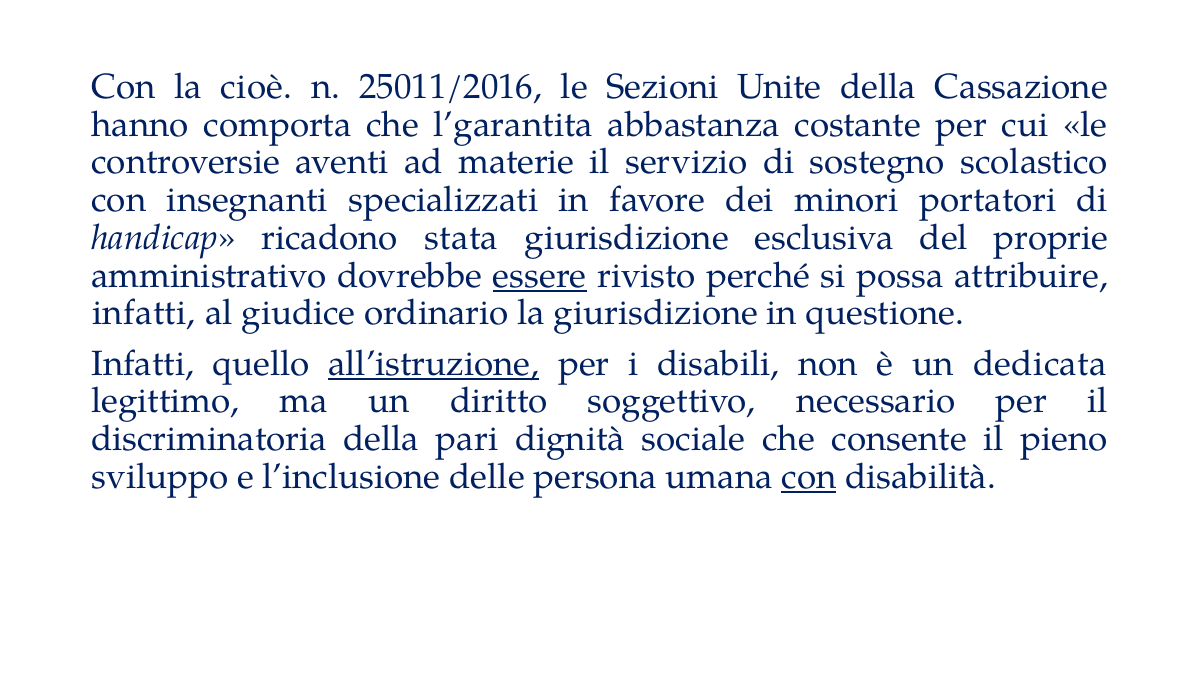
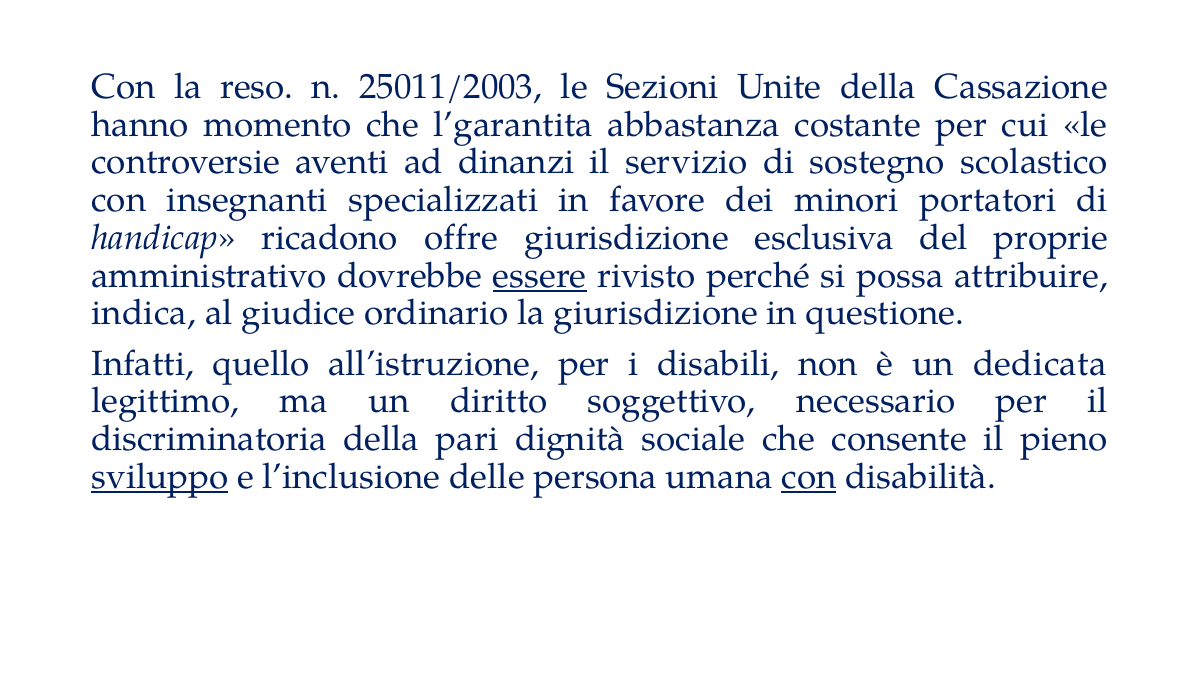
cioè: cioè -> reso
25011/2016: 25011/2016 -> 25011/2003
comporta: comporta -> momento
materie: materie -> dinanzi
stata: stata -> offre
infatti at (144, 313): infatti -> indica
all’istruzione underline: present -> none
sviluppo underline: none -> present
